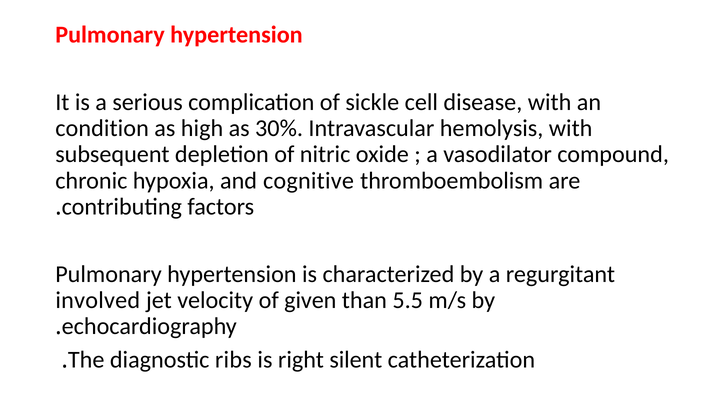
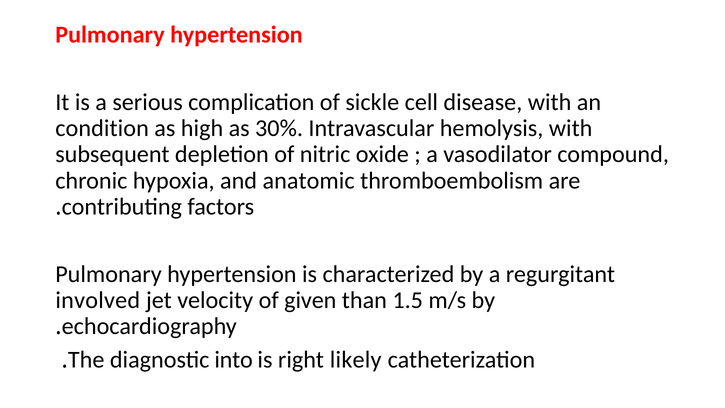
cognitive: cognitive -> anatomic
5.5: 5.5 -> 1.5
ribs: ribs -> into
silent: silent -> likely
